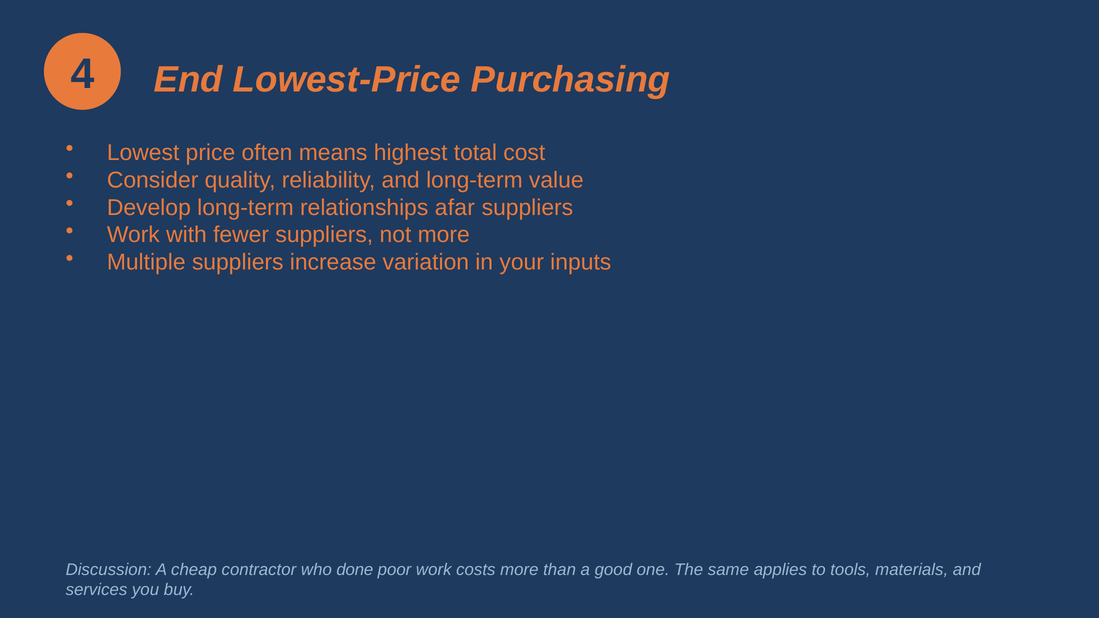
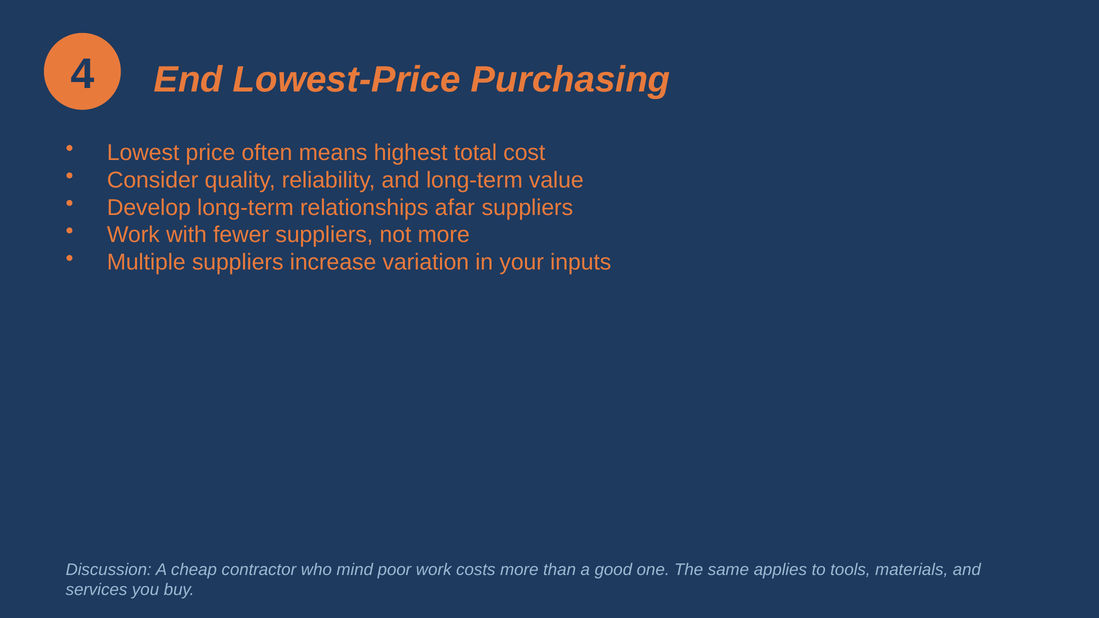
done: done -> mind
